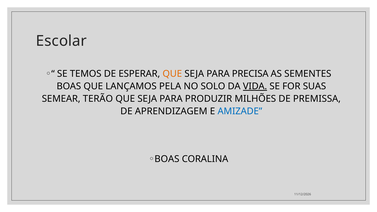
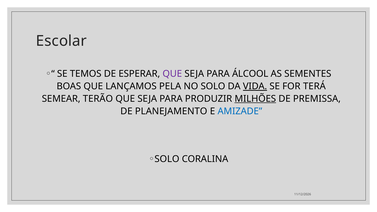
QUE at (172, 74) colour: orange -> purple
PRECISA: PRECISA -> ÁLCOOL
SUAS: SUAS -> TERÁ
MILHÕES underline: none -> present
APRENDIZAGEM: APRENDIZAGEM -> PLANEJAMENTO
BOAS at (167, 159): BOAS -> SOLO
